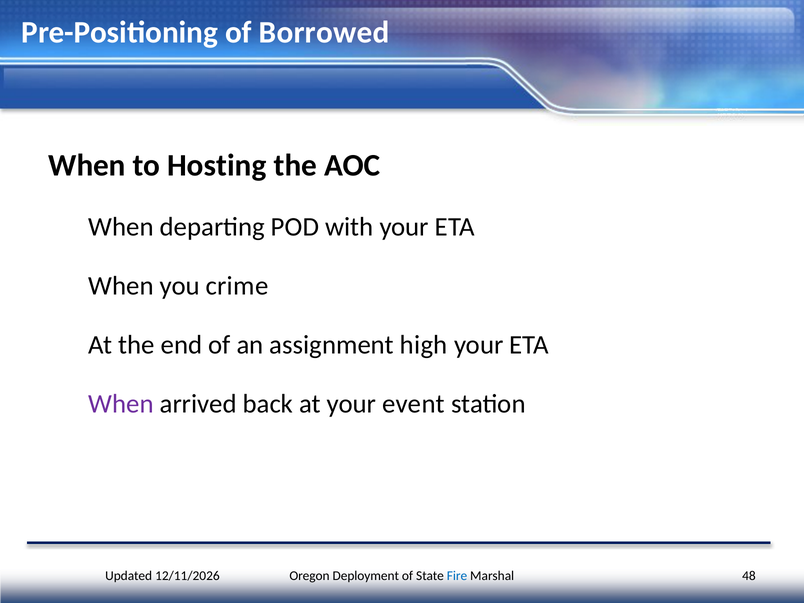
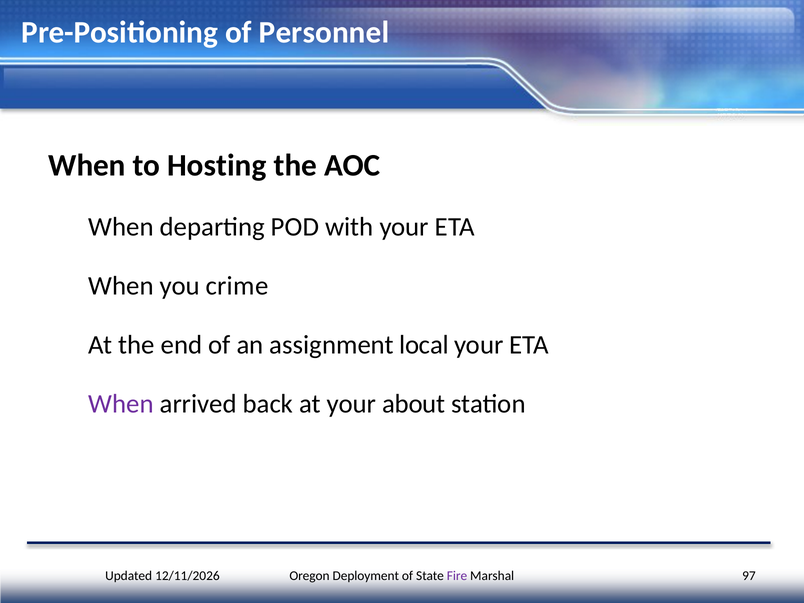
Borrowed: Borrowed -> Personnel
high: high -> local
event: event -> about
Fire colour: blue -> purple
48: 48 -> 97
